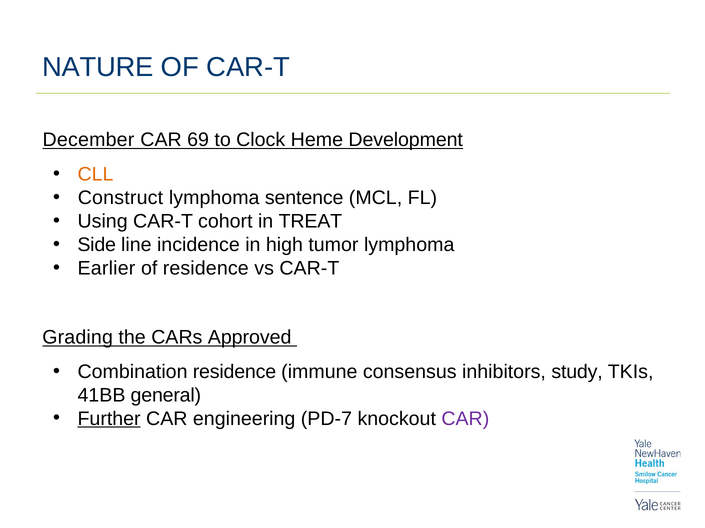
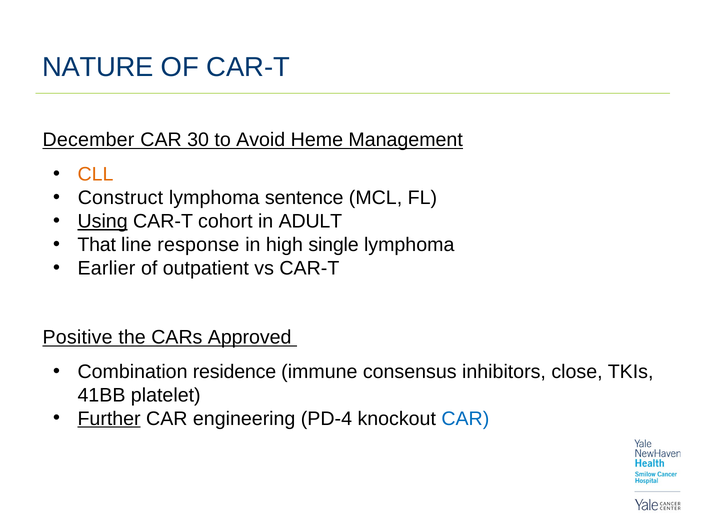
69: 69 -> 30
Clock: Clock -> Avoid
Development: Development -> Management
Using underline: none -> present
TREAT: TREAT -> ADULT
Side: Side -> That
incidence: incidence -> response
tumor: tumor -> single
of residence: residence -> outpatient
Grading: Grading -> Positive
study: study -> close
general: general -> platelet
PD-7: PD-7 -> PD-4
CAR at (465, 419) colour: purple -> blue
